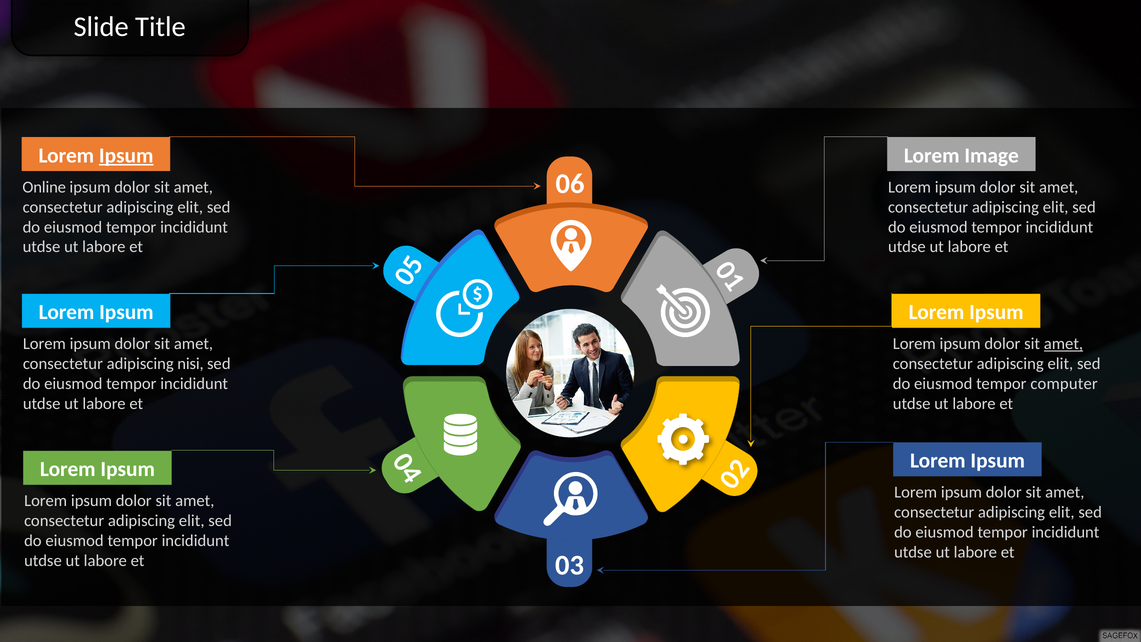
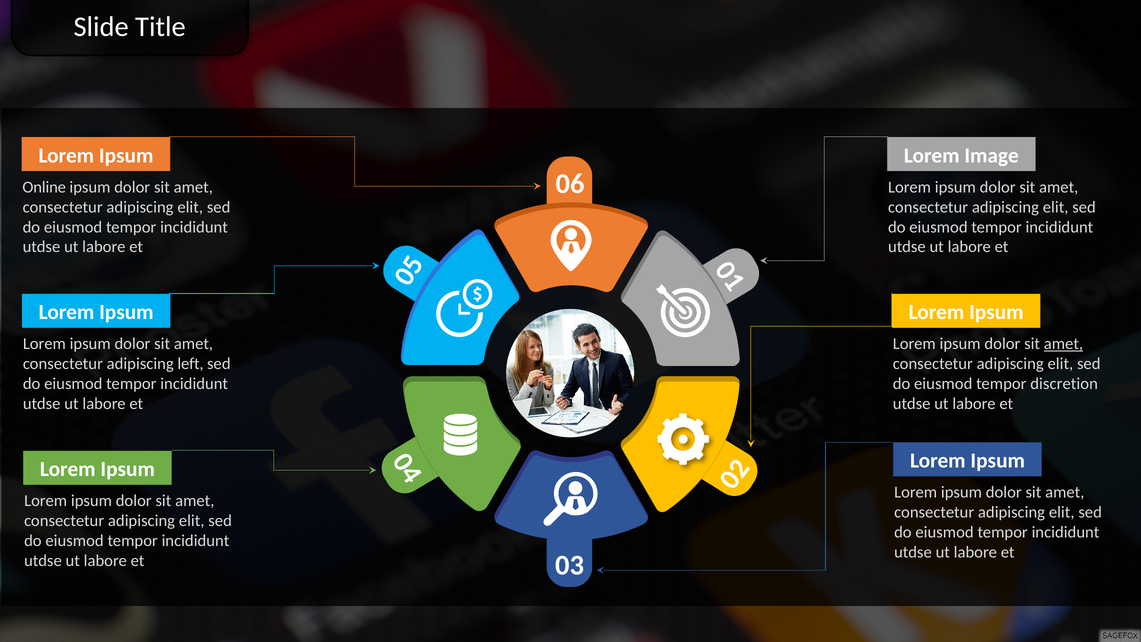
Ipsum at (126, 156) underline: present -> none
nisi: nisi -> left
computer: computer -> discretion
